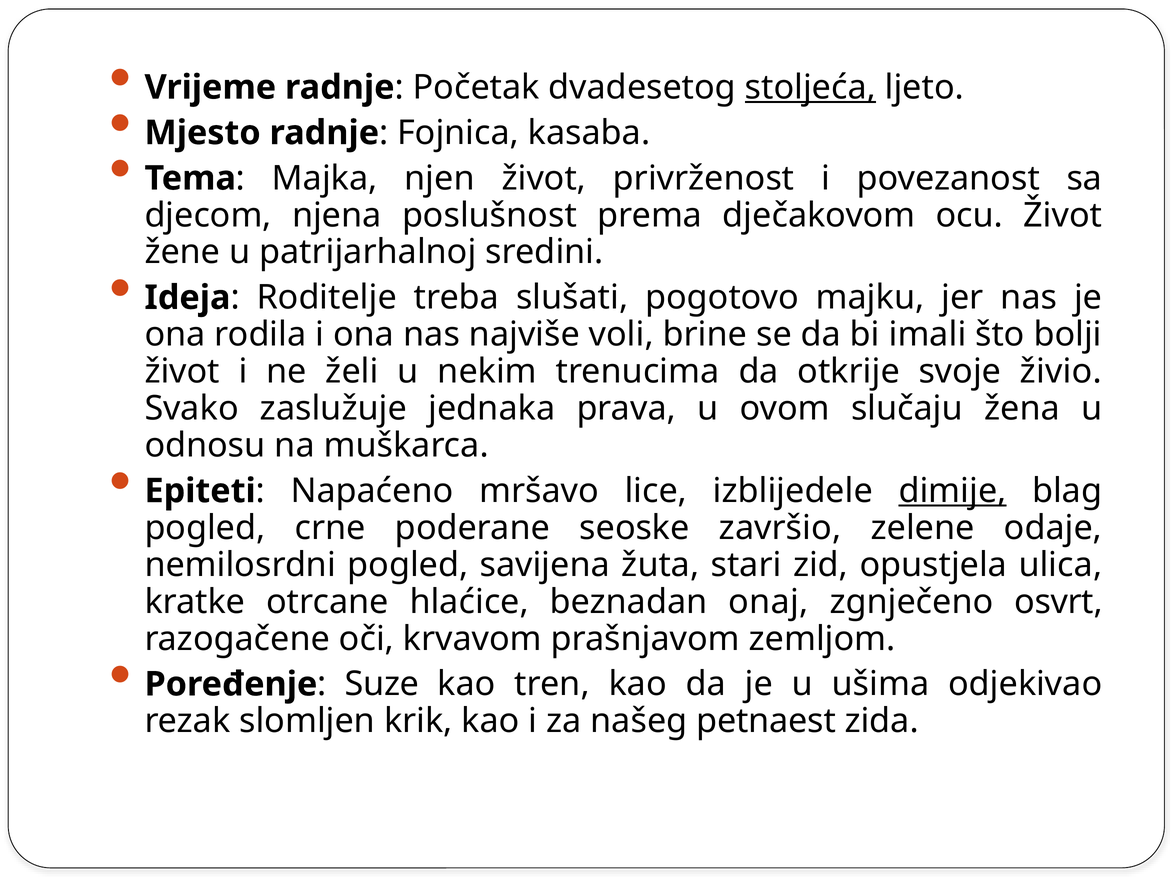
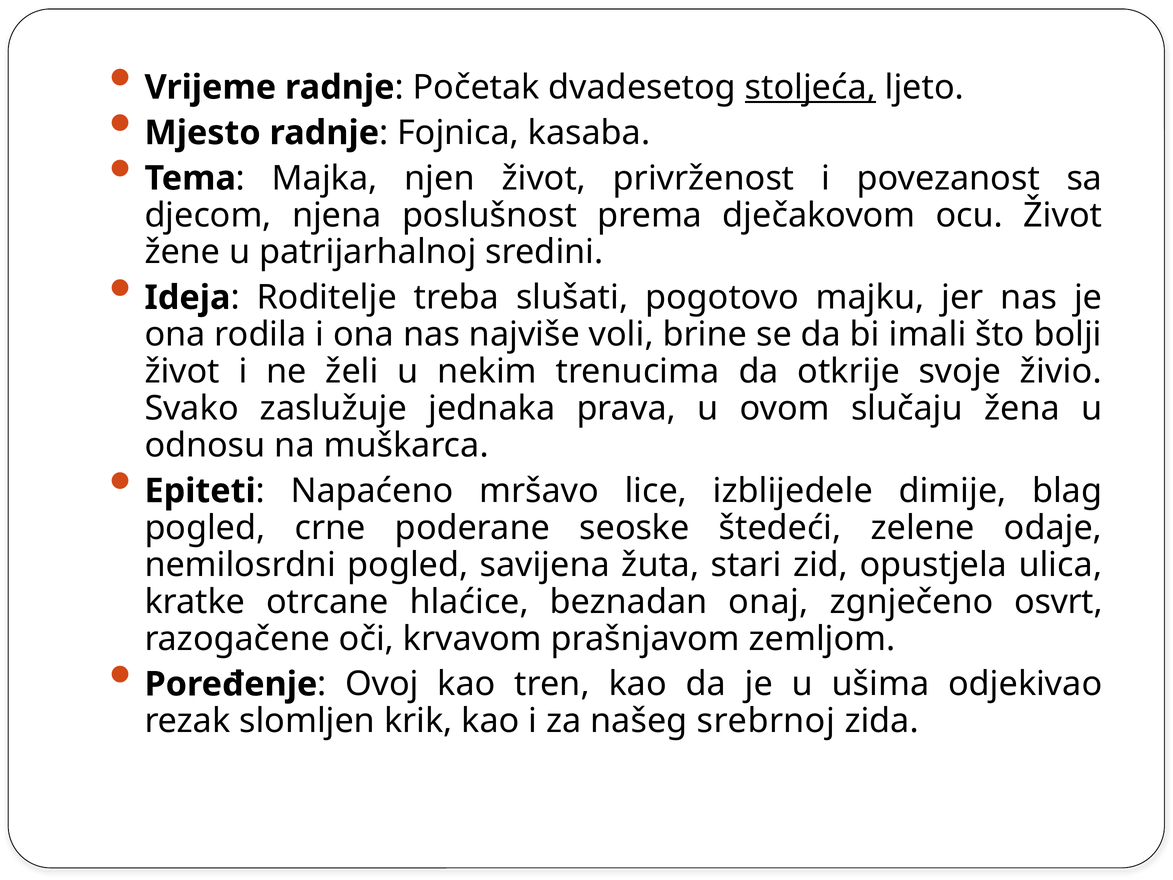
dimije underline: present -> none
završio: završio -> štedeći
Suze: Suze -> Ovoj
petnaest: petnaest -> srebrnoj
